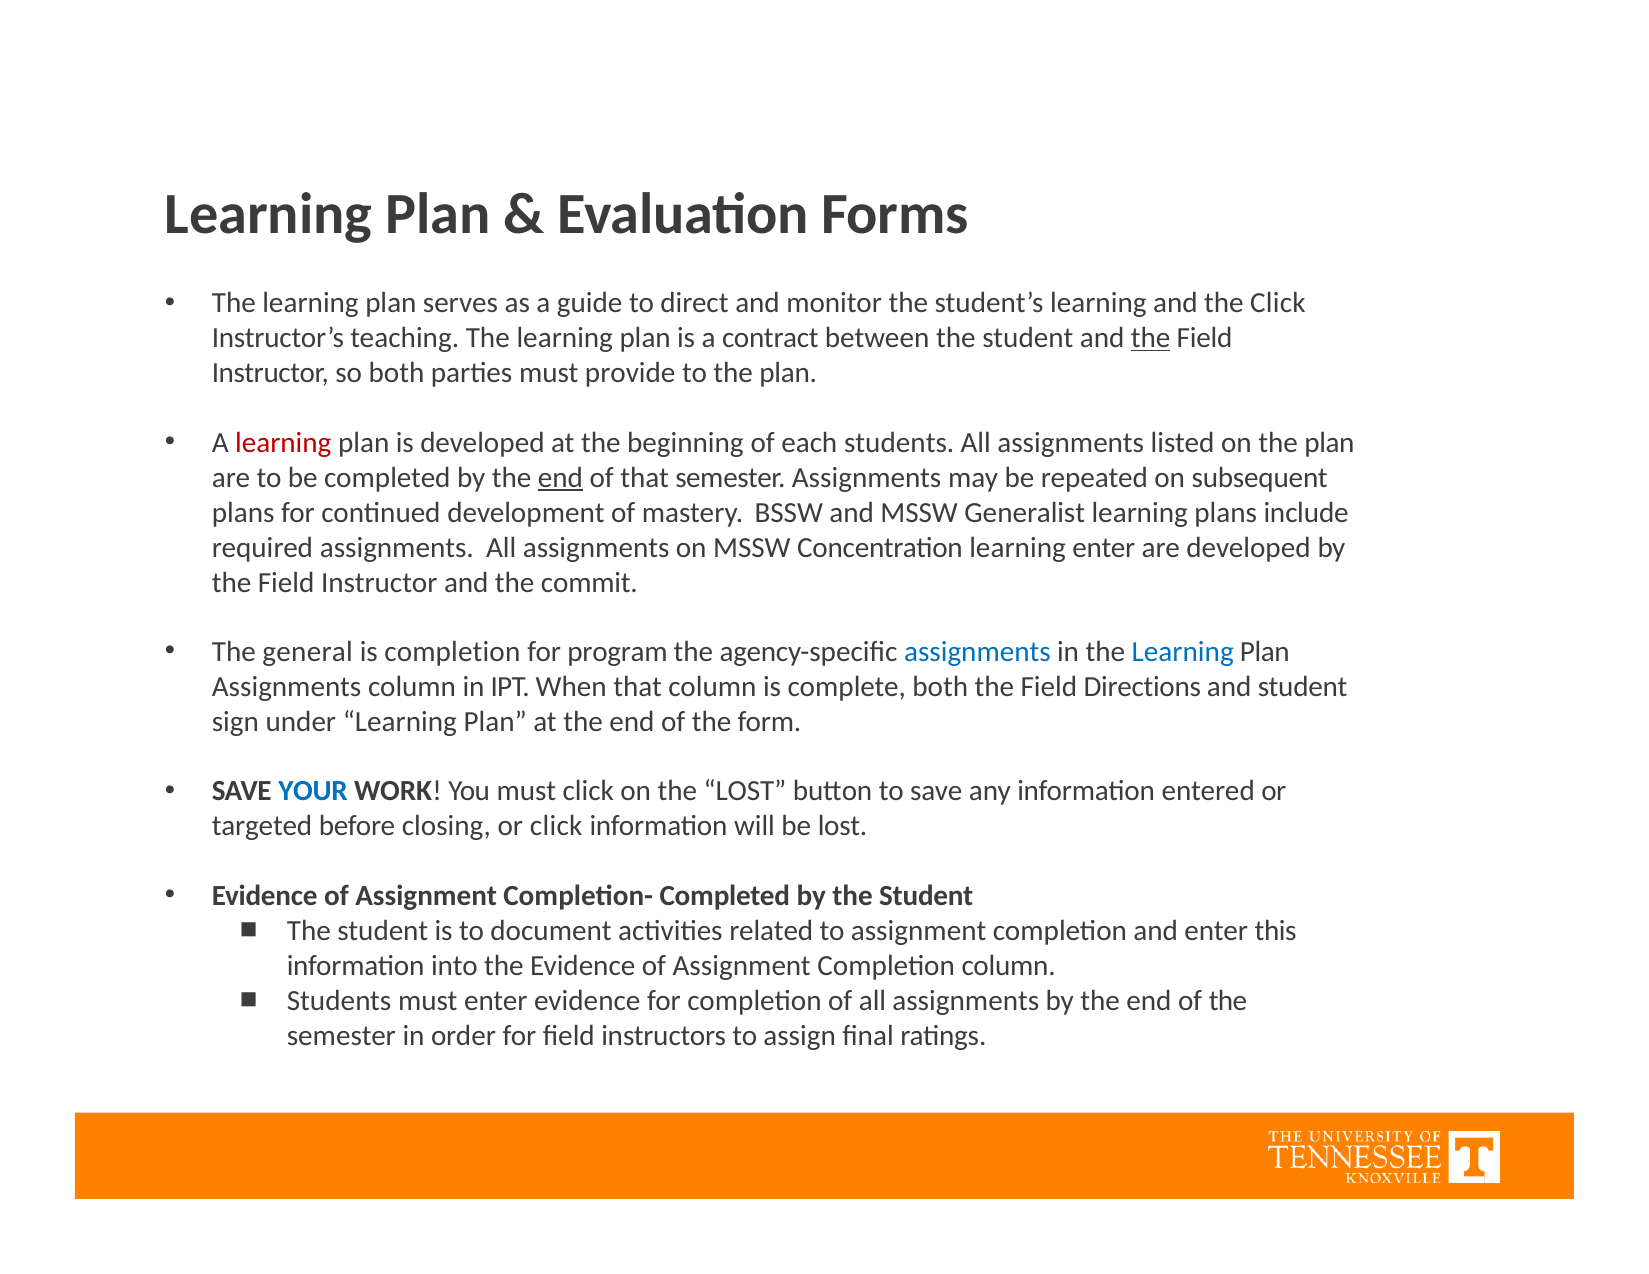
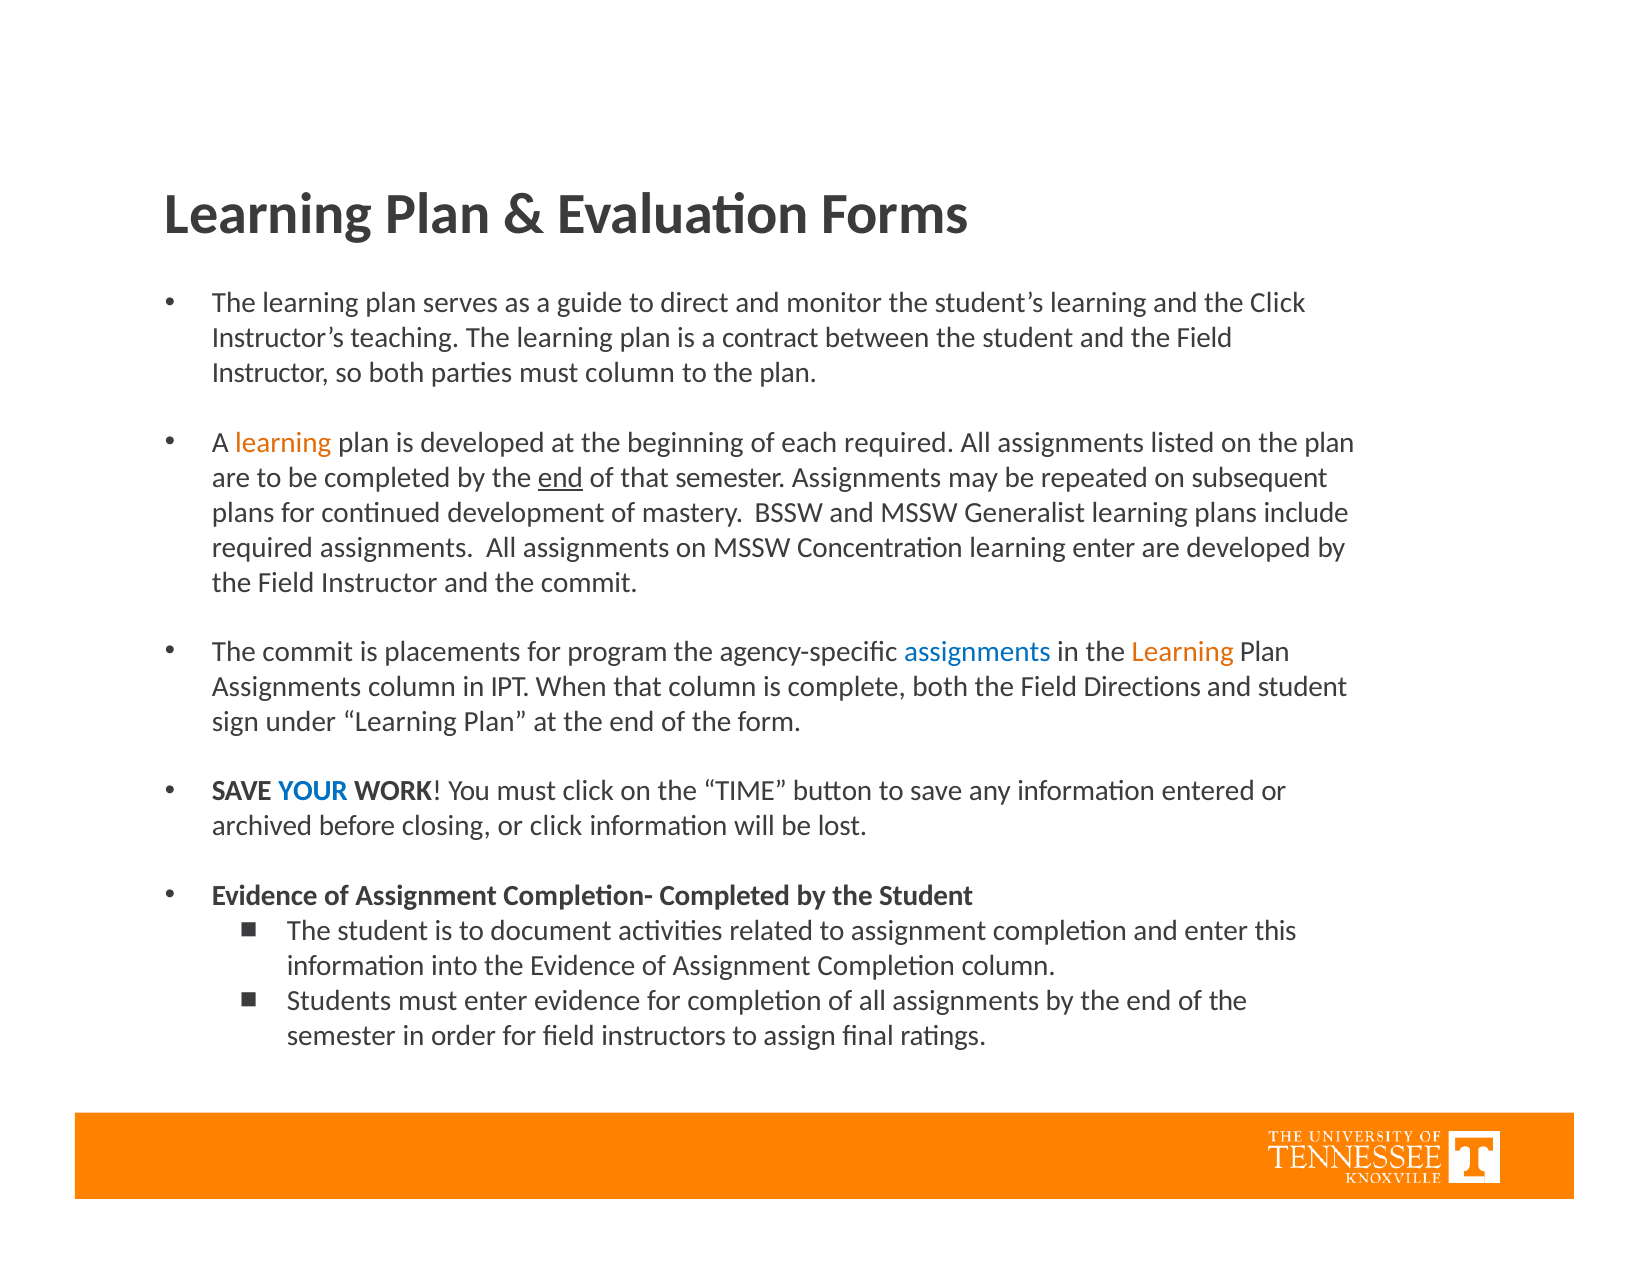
the at (1151, 338) underline: present -> none
must provide: provide -> column
learning at (283, 443) colour: red -> orange
each students: students -> required
general at (308, 652): general -> commit
is completion: completion -> placements
Learning at (1183, 652) colour: blue -> orange
the LOST: LOST -> TIME
targeted: targeted -> archived
